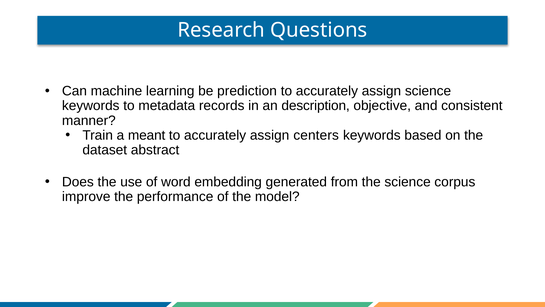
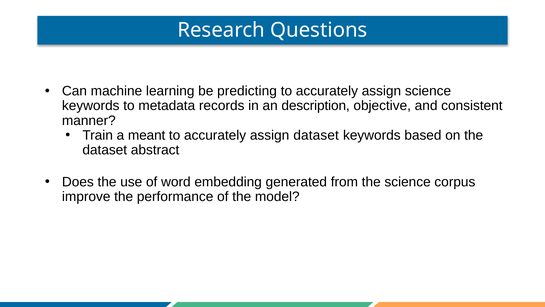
prediction: prediction -> predicting
assign centers: centers -> dataset
